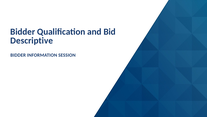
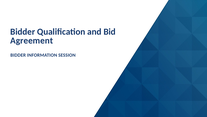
Descriptive: Descriptive -> Agreement
